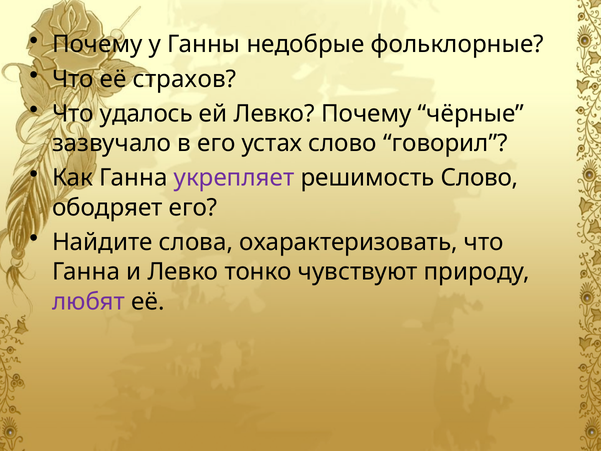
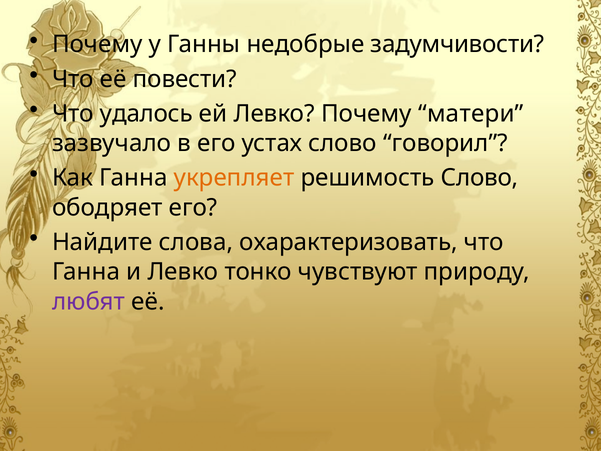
фольклорные: фольклорные -> задумчивости
страхов: страхов -> повести
чёрные: чёрные -> матери
укрепляет colour: purple -> orange
